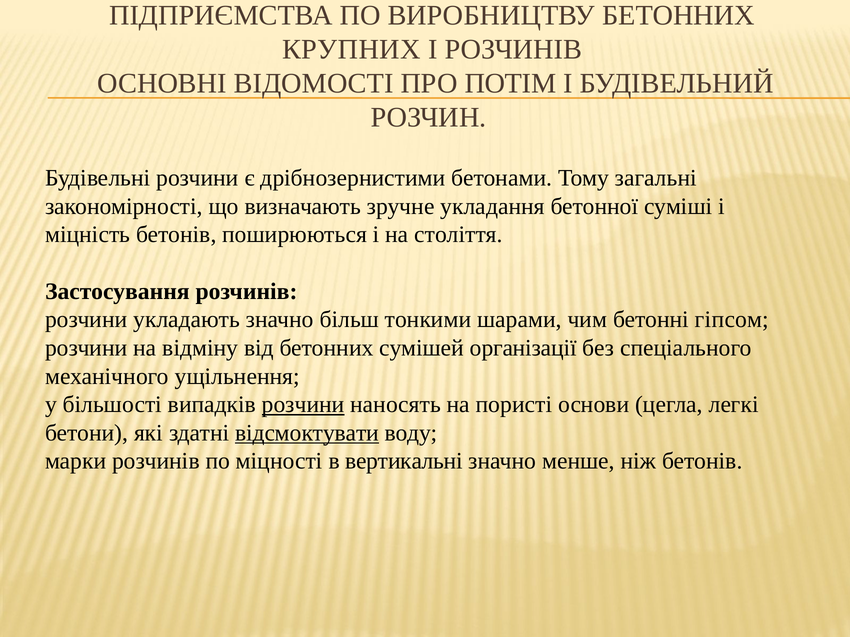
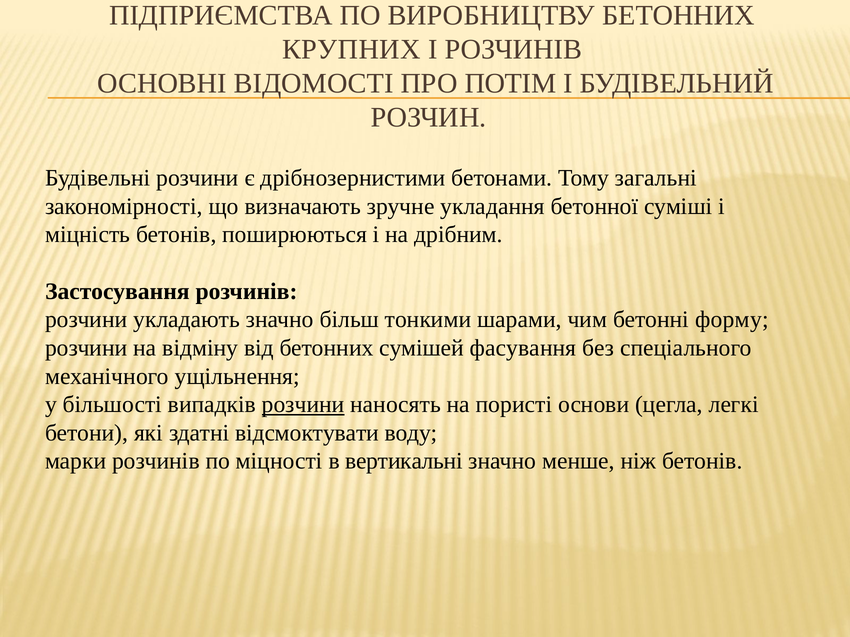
століття: століття -> дрібним
гіпсом: гіпсом -> форму
організації: організації -> фасування
відсмоктувати underline: present -> none
